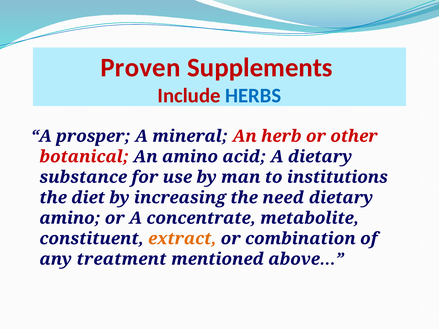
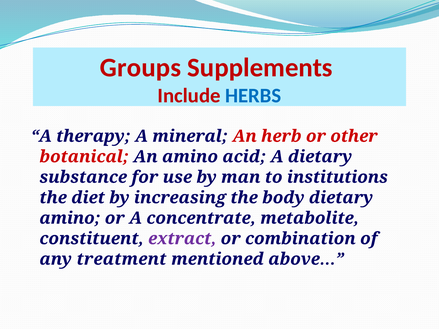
Proven: Proven -> Groups
prosper: prosper -> therapy
need: need -> body
extract colour: orange -> purple
